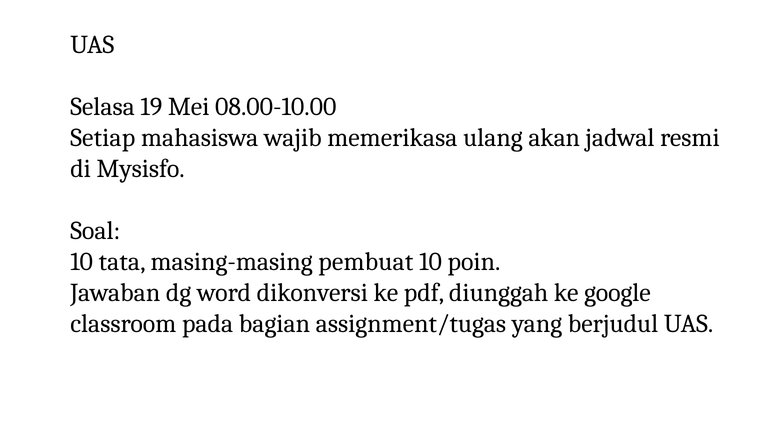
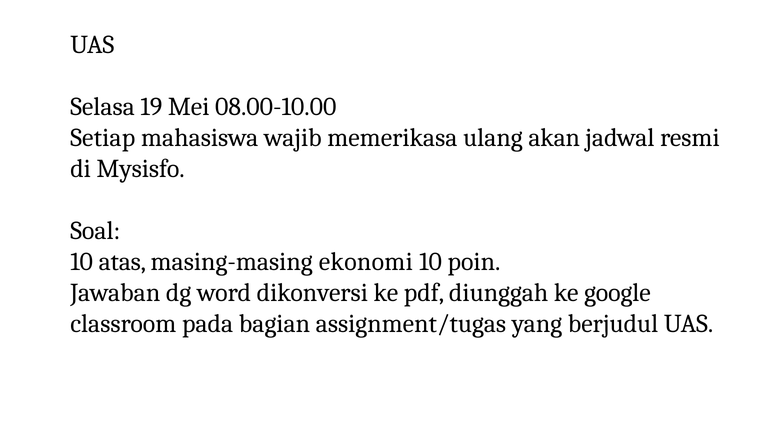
tata: tata -> atas
pembuat: pembuat -> ekonomi
